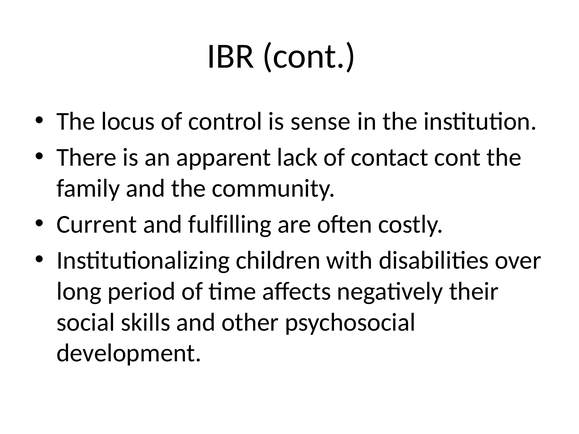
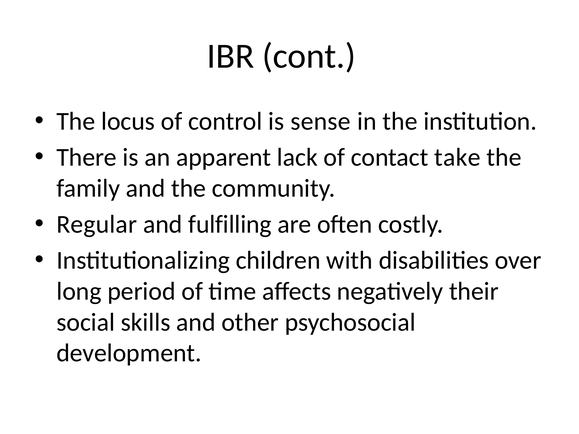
contact cont: cont -> take
Current: Current -> Regular
